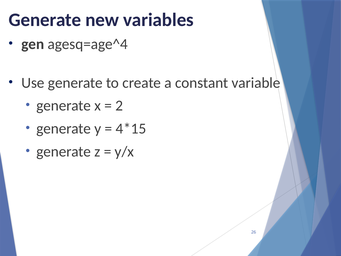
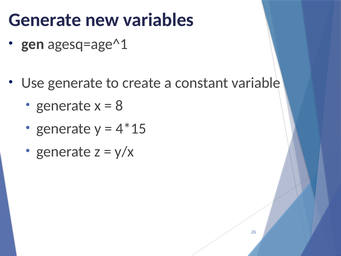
agesq=age^4: agesq=age^4 -> agesq=age^1
2: 2 -> 8
